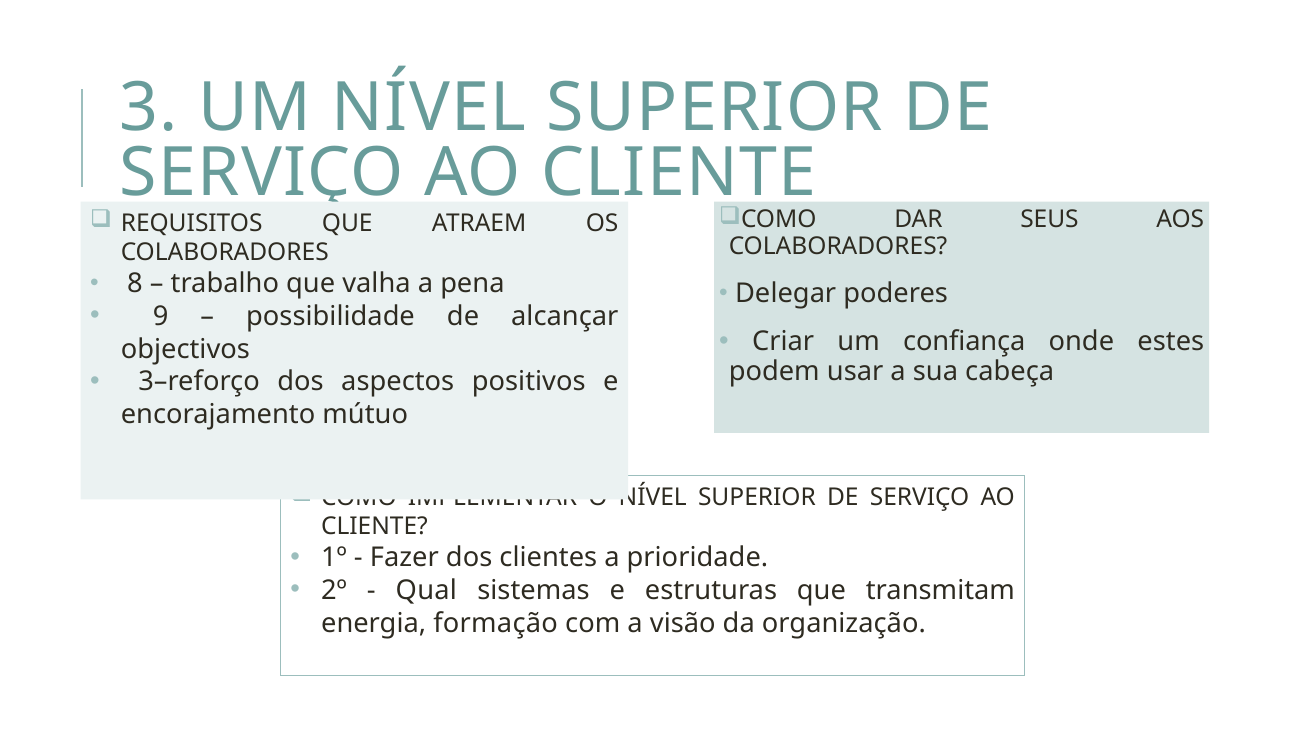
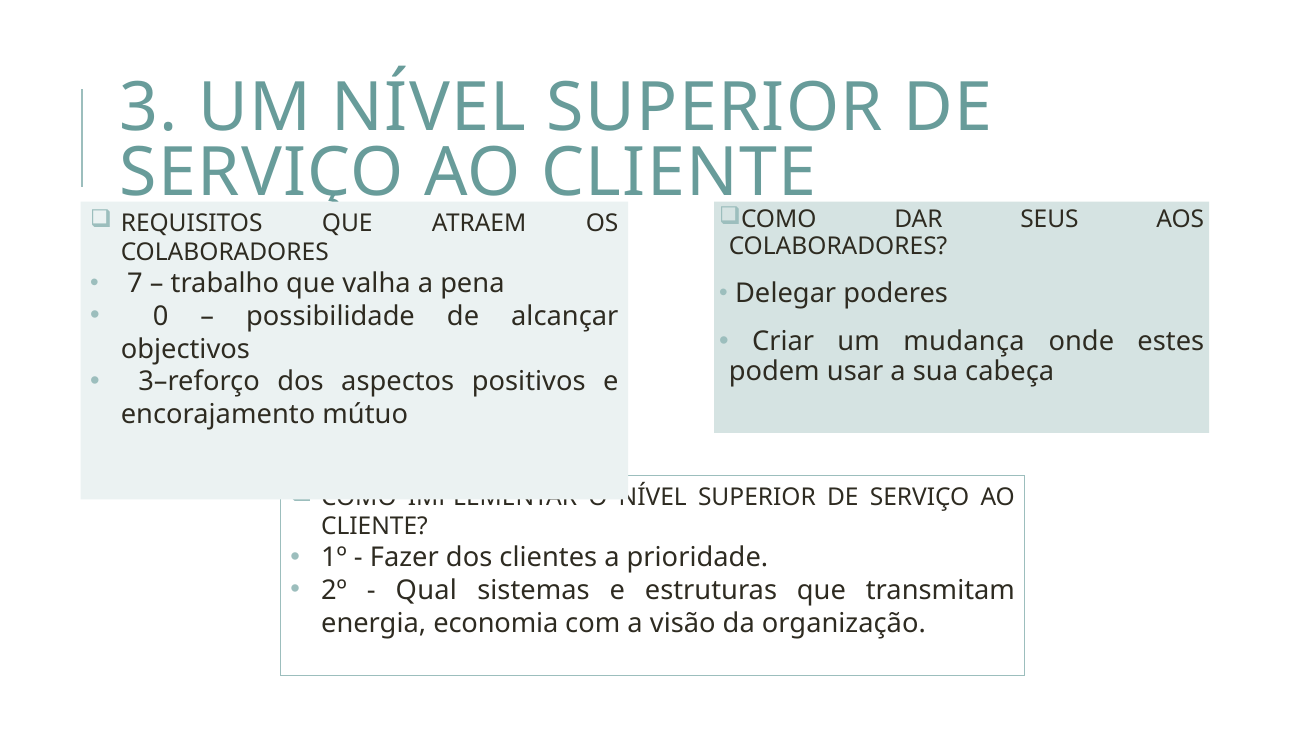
8: 8 -> 7
9: 9 -> 0
confiança: confiança -> mudança
formação: formação -> economia
